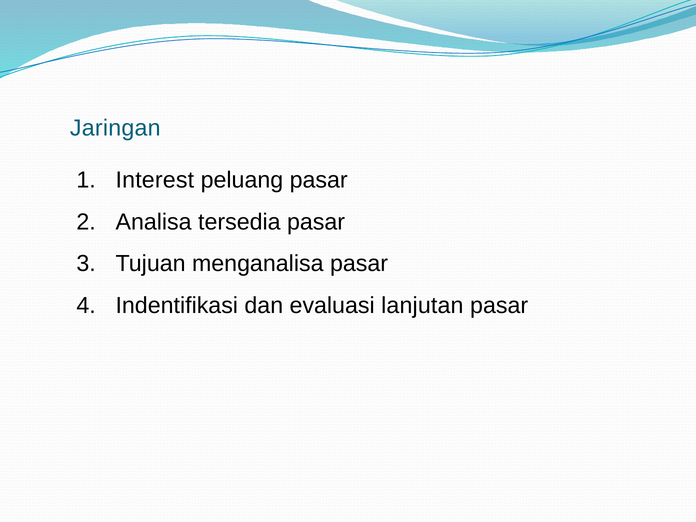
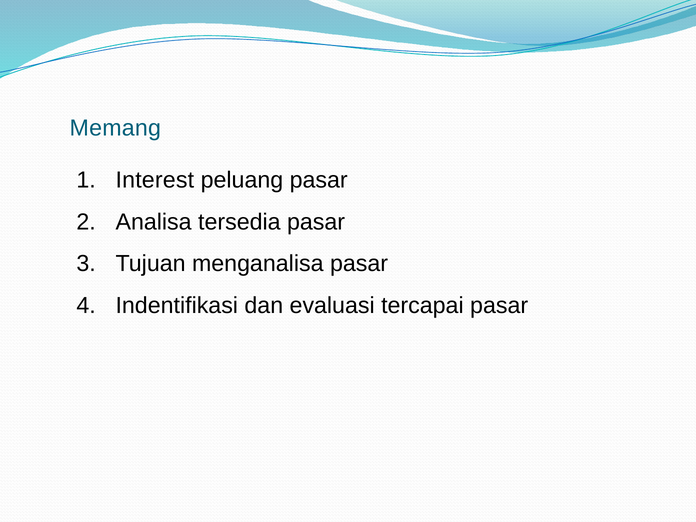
Jaringan: Jaringan -> Memang
lanjutan: lanjutan -> tercapai
